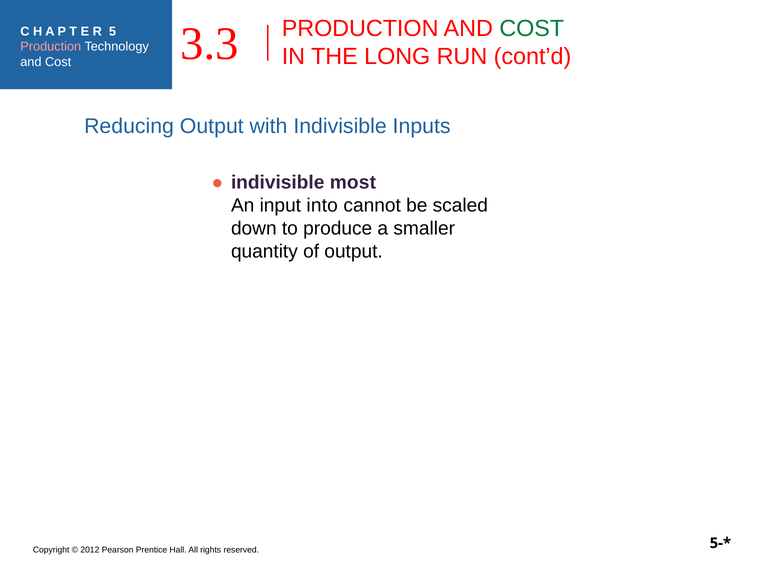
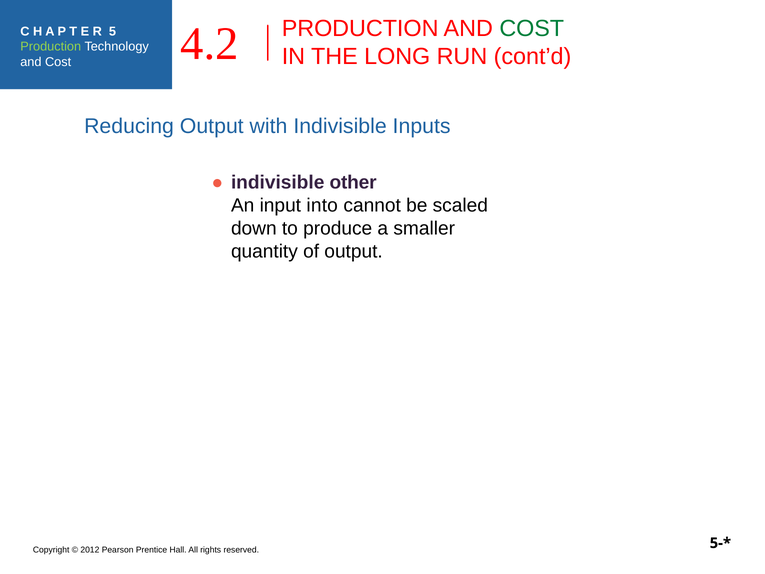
3.3: 3.3 -> 4.2
Production at (51, 47) colour: pink -> light green
most: most -> other
